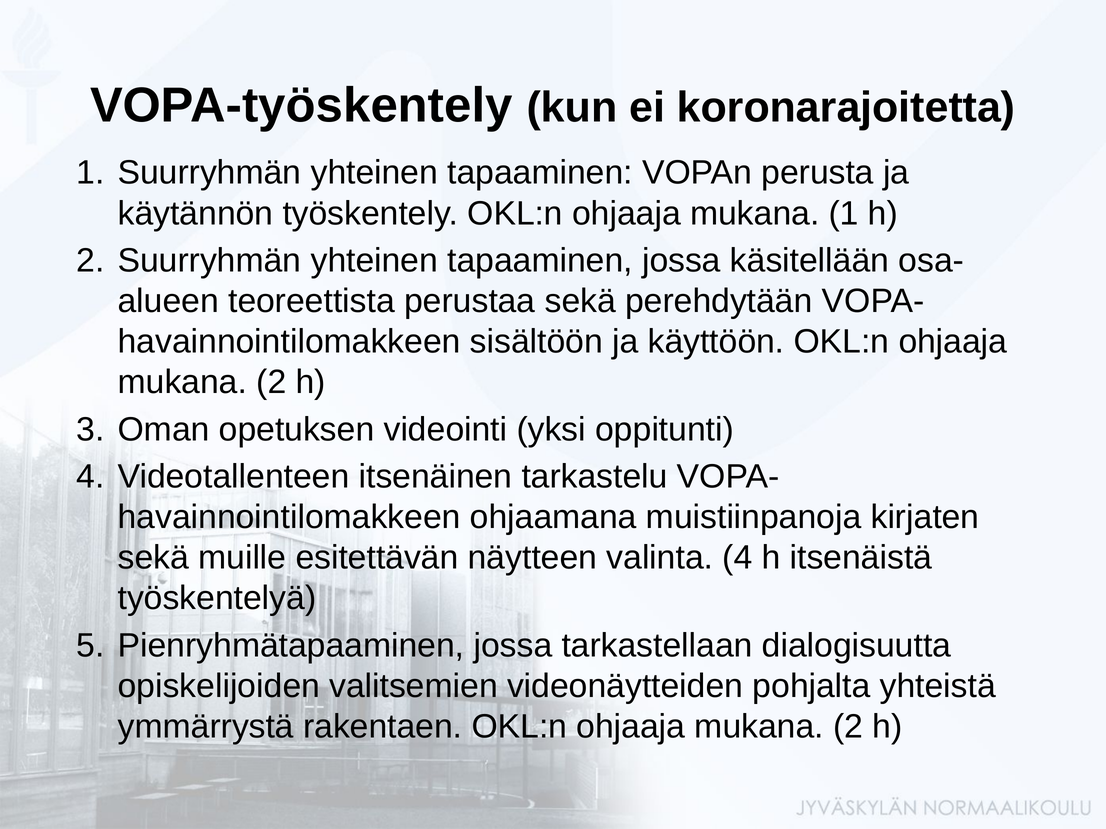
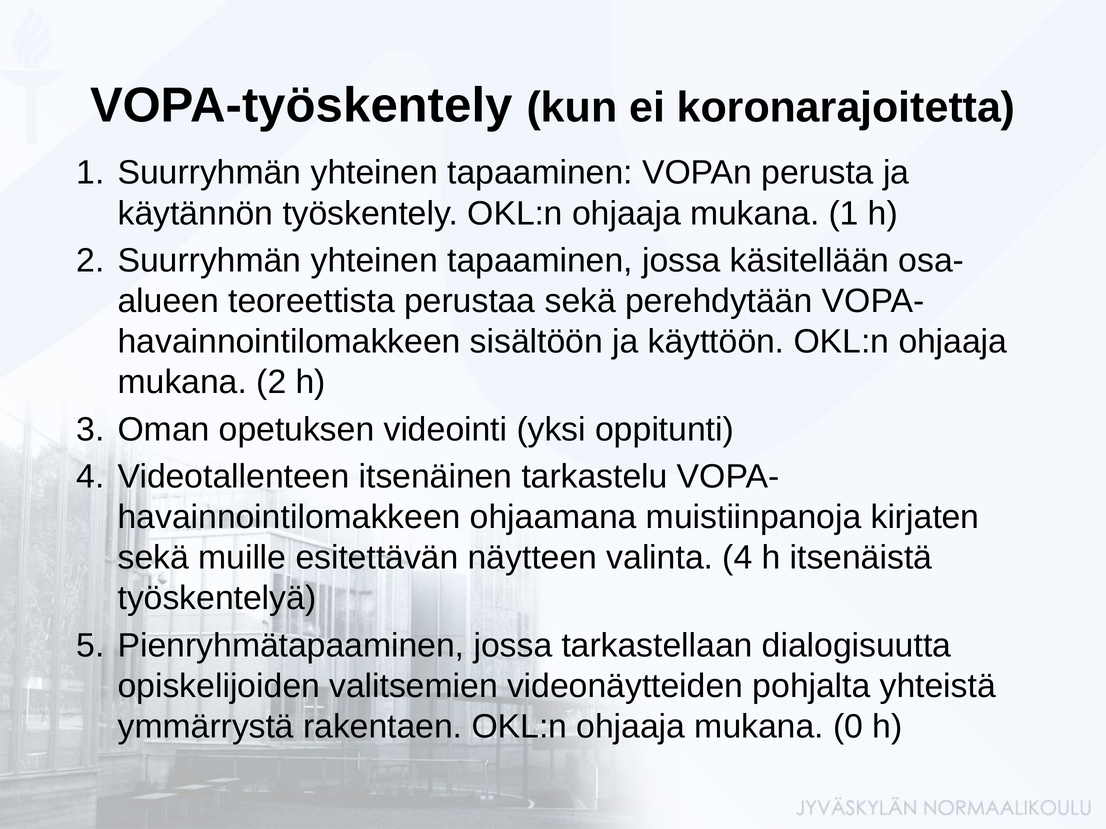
2 at (848, 727): 2 -> 0
